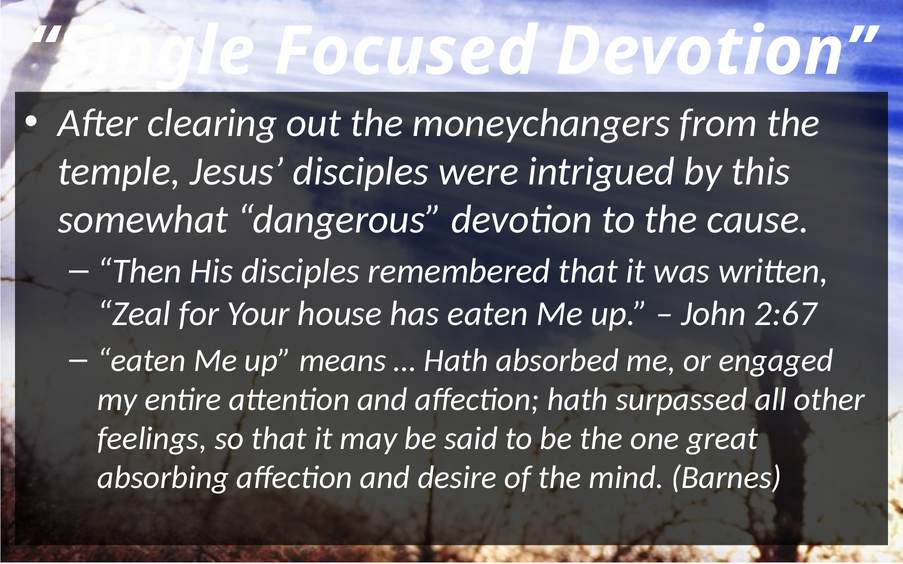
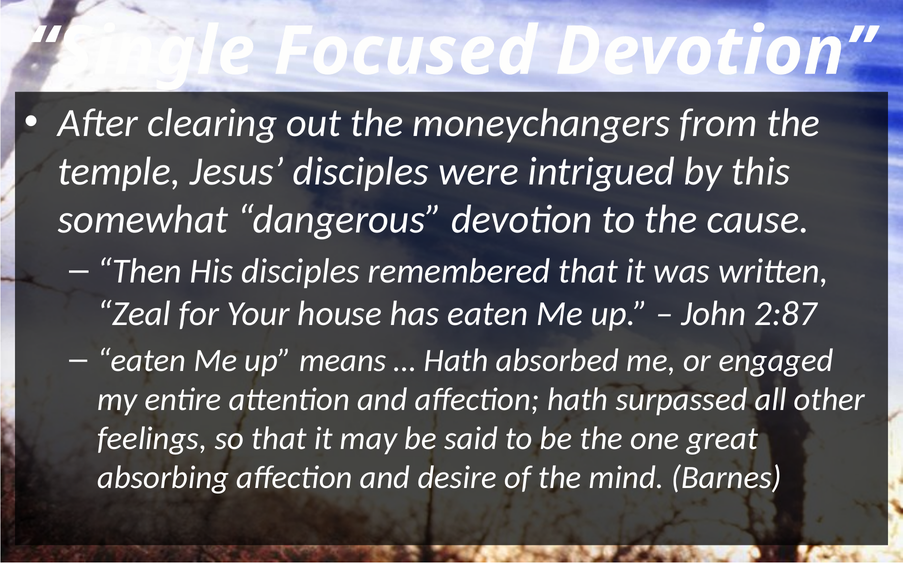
2:67: 2:67 -> 2:87
